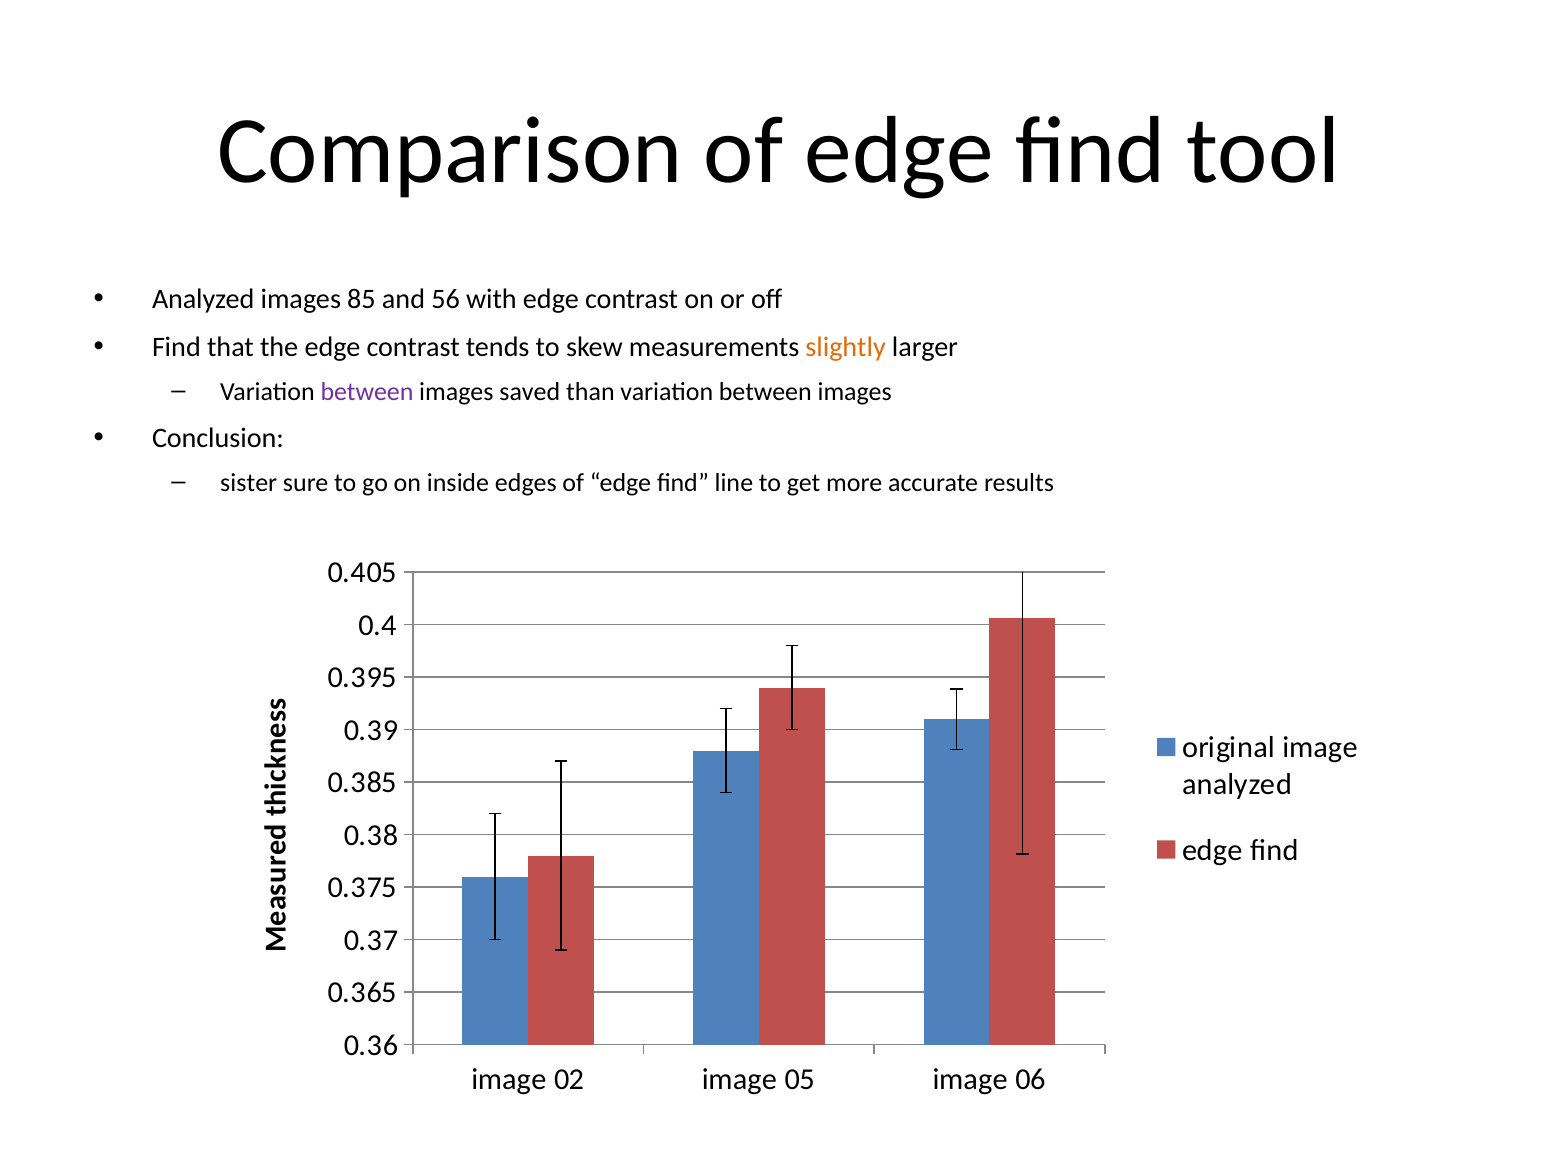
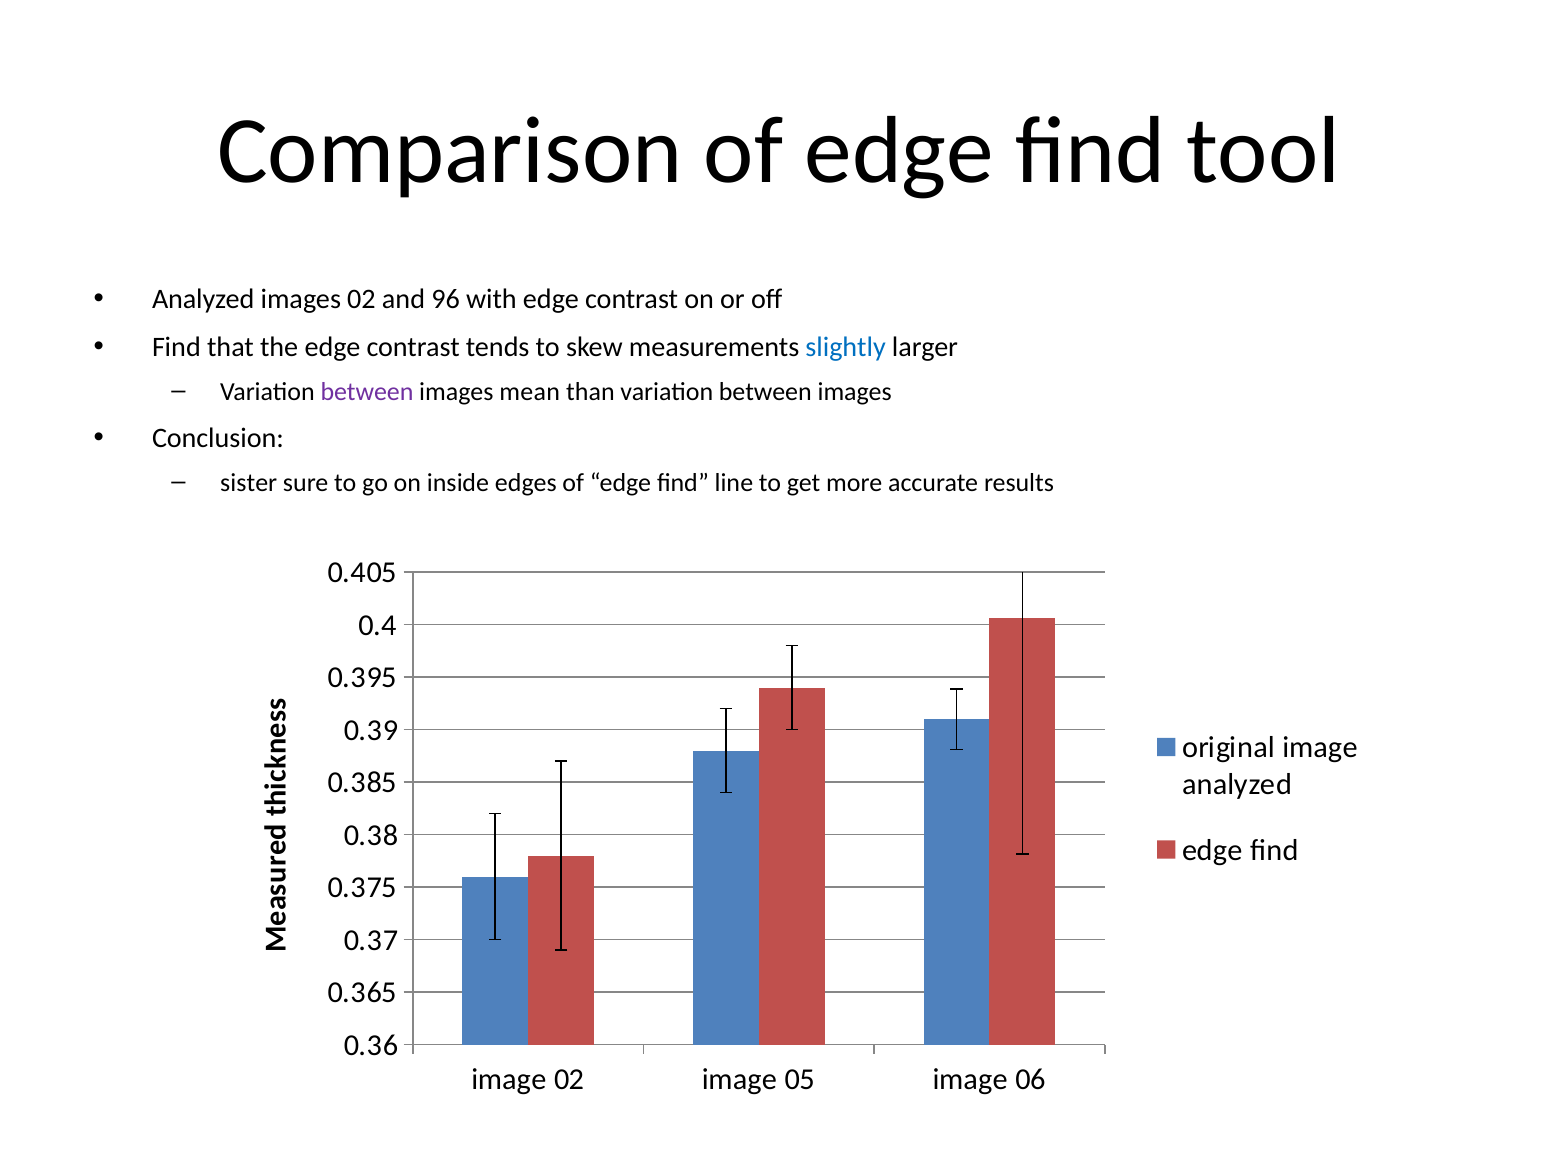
images 85: 85 -> 02
56: 56 -> 96
slightly colour: orange -> blue
saved: saved -> mean
